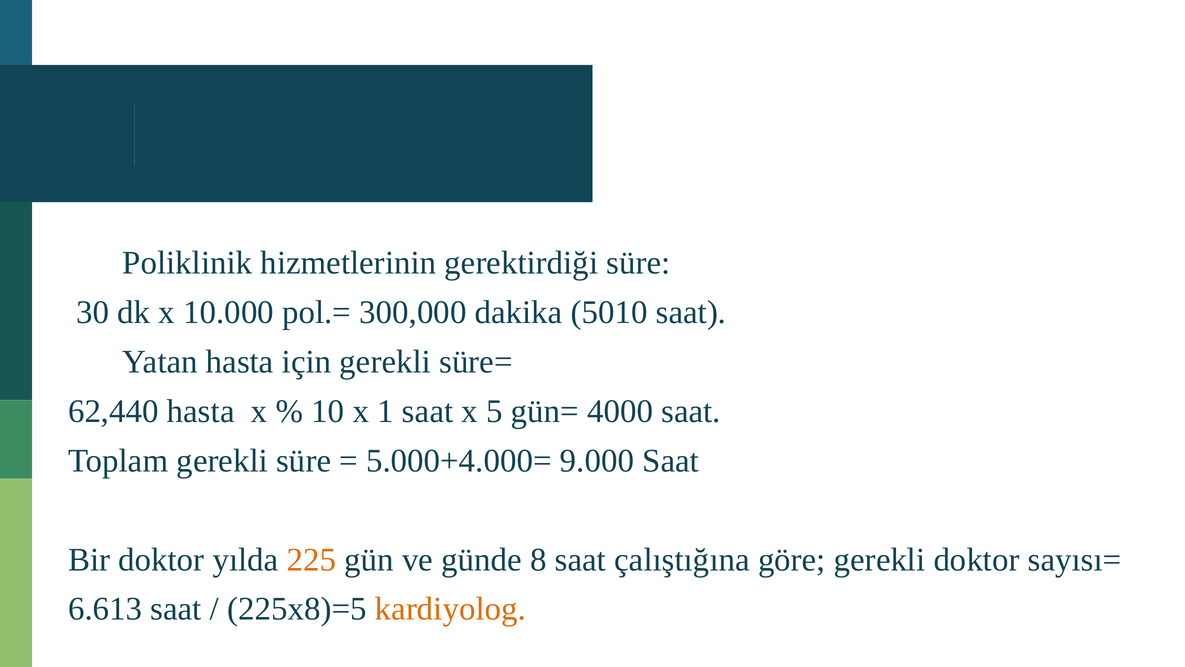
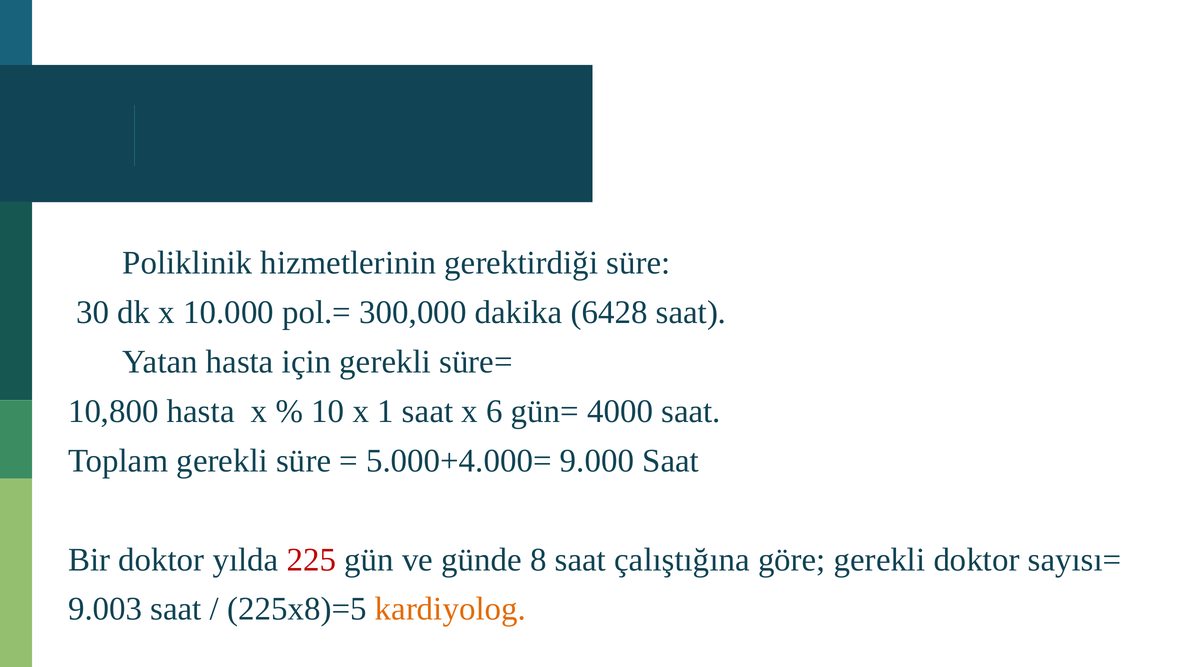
5010: 5010 -> 6428
62,440: 62,440 -> 10,800
5: 5 -> 6
225 colour: orange -> red
6.613: 6.613 -> 9.003
